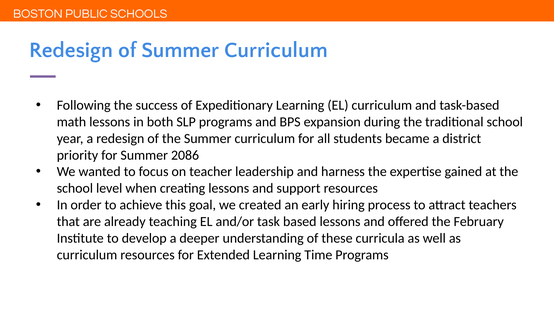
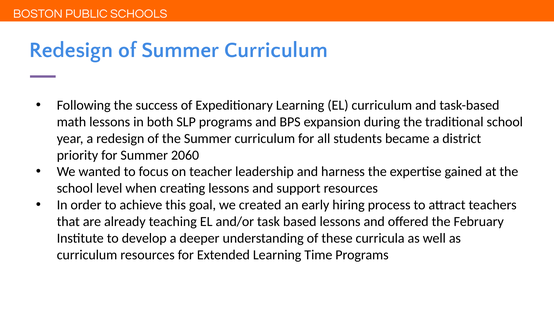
2086: 2086 -> 2060
